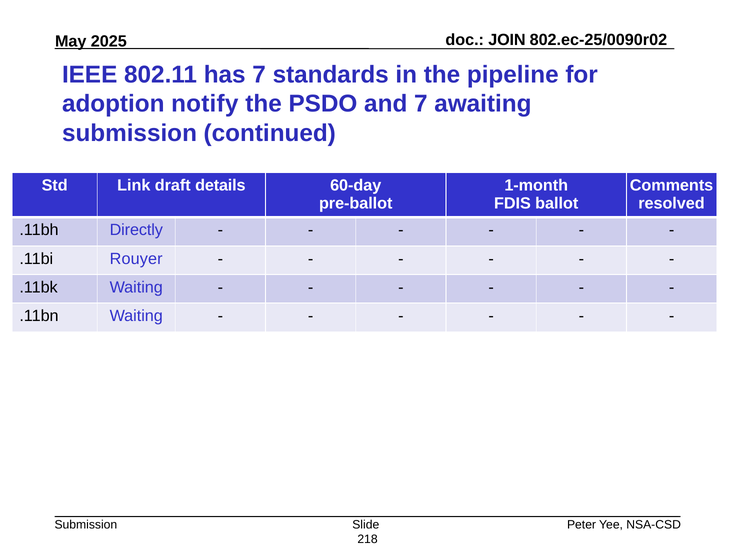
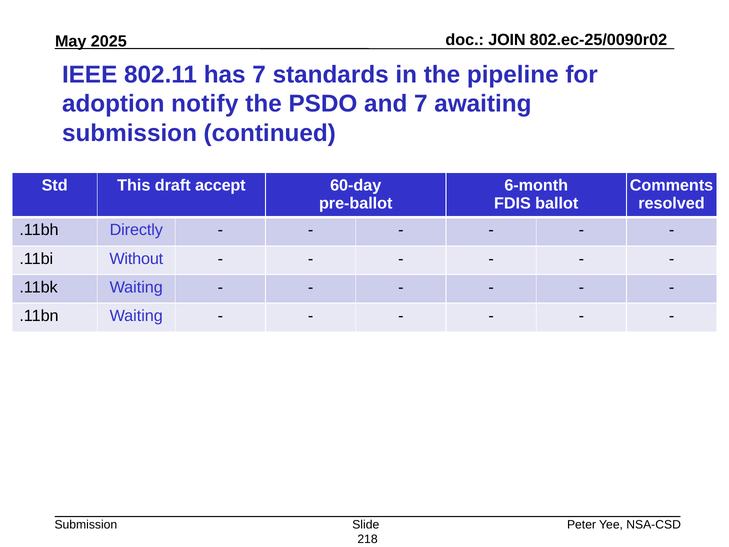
Link: Link -> This
details: details -> accept
1-month: 1-month -> 6-month
Rouyer: Rouyer -> Without
